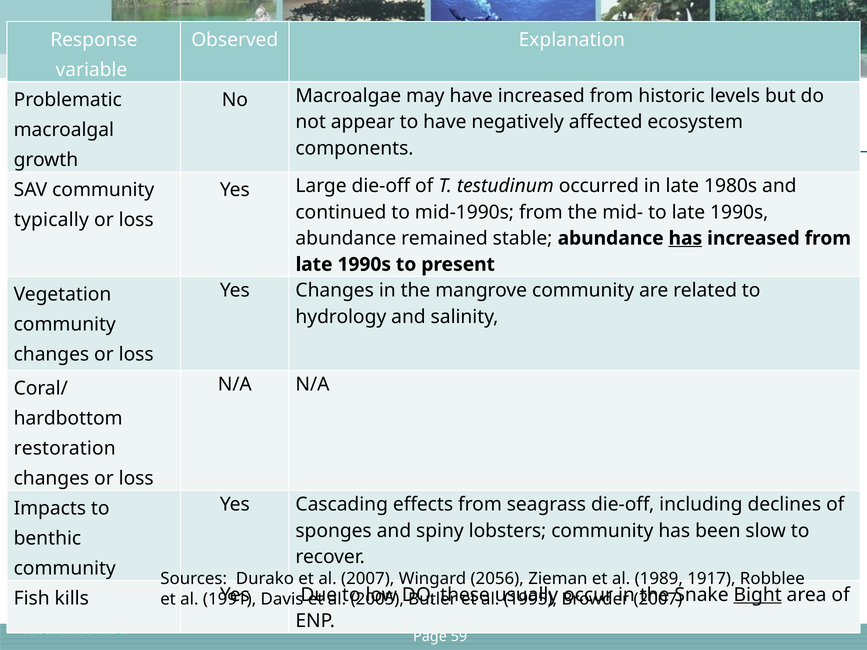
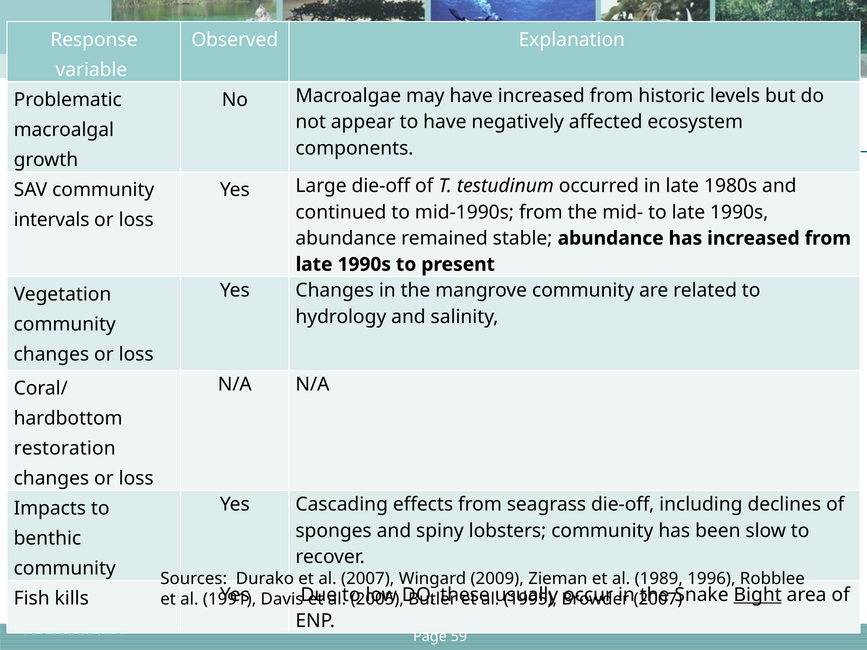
typically: typically -> intervals
has at (685, 238) underline: present -> none
2056: 2056 -> 2009
1917: 1917 -> 1996
